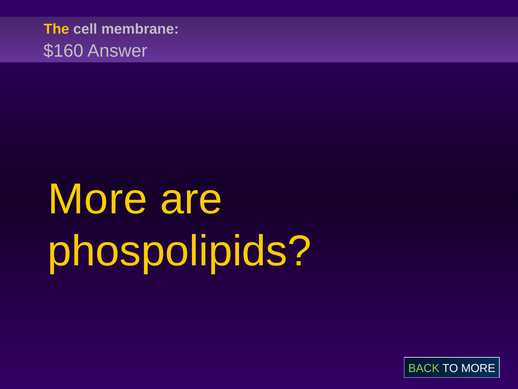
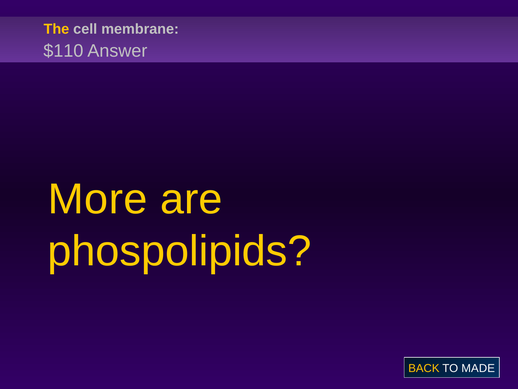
$160: $160 -> $110
BACK colour: light green -> yellow
TO MORE: MORE -> MADE
